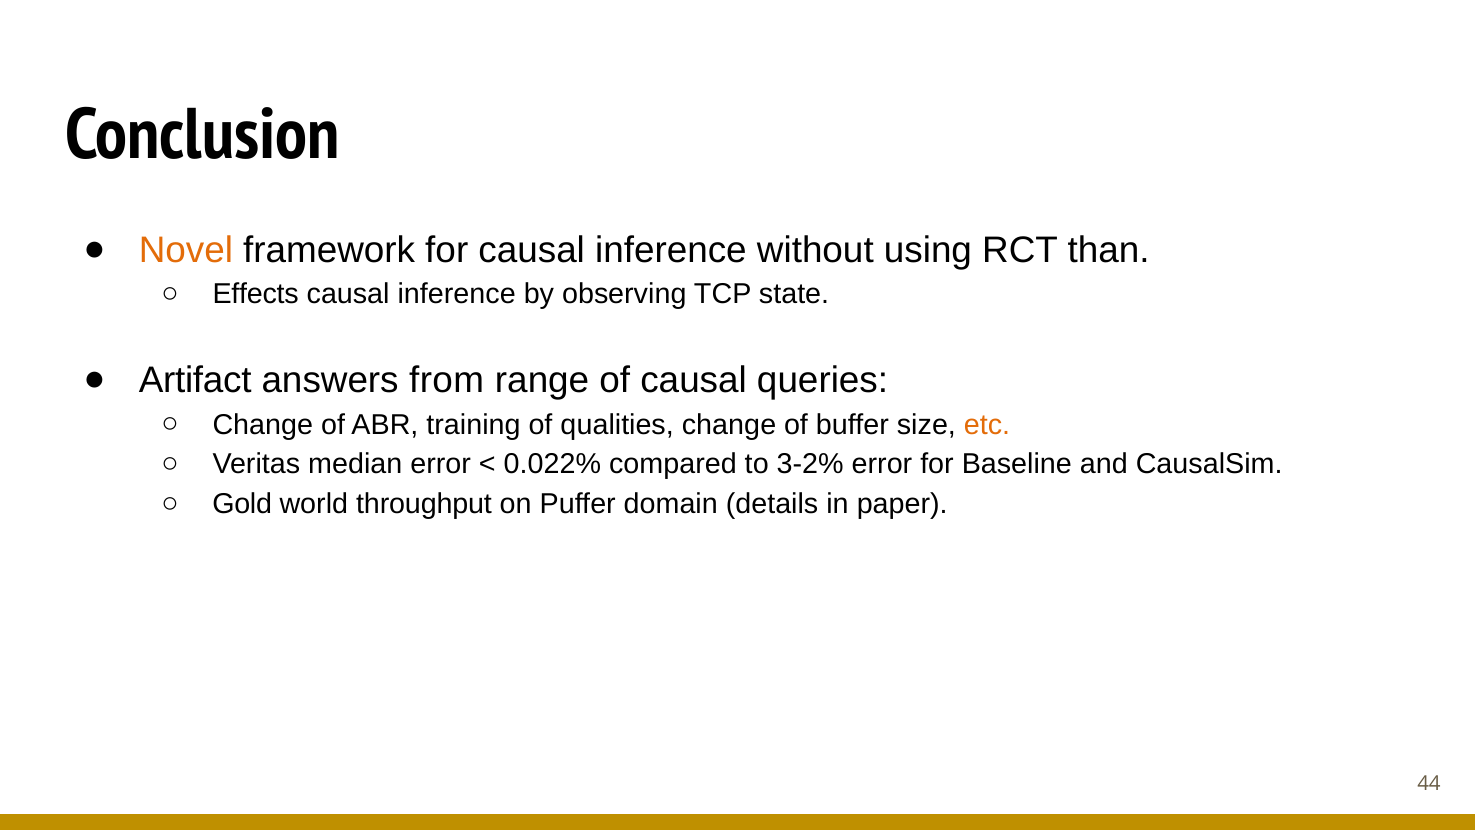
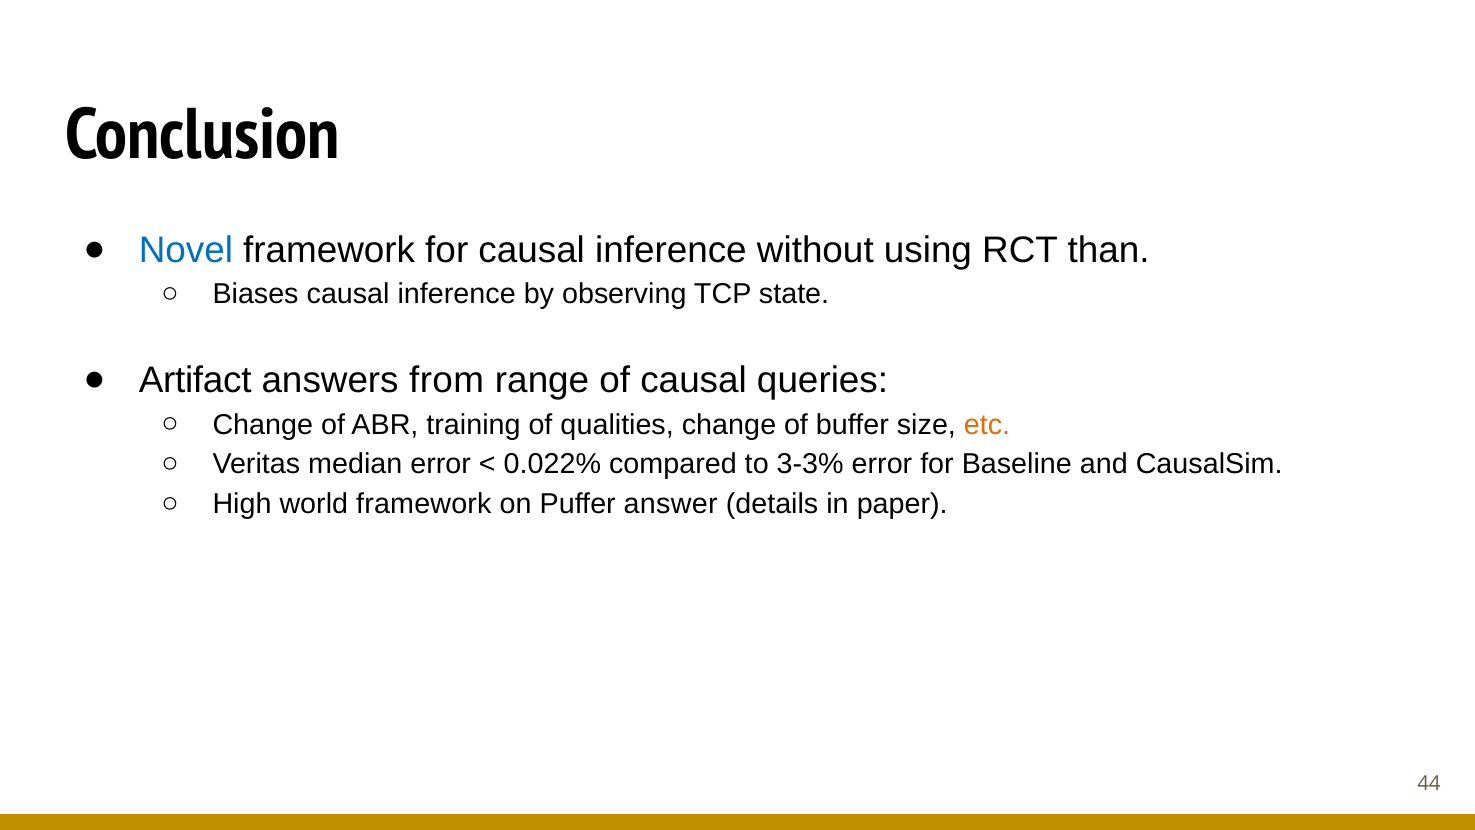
Novel colour: orange -> blue
Effects: Effects -> Biases
3-2%: 3-2% -> 3-3%
Gold: Gold -> High
world throughput: throughput -> framework
domain: domain -> answer
